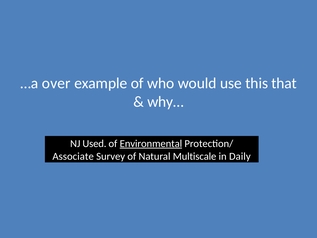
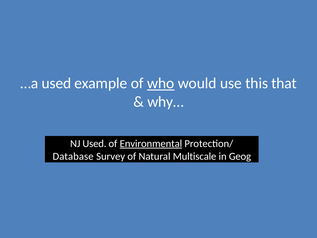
…a over: over -> used
who underline: none -> present
Associate: Associate -> Database
Daily: Daily -> Geog
